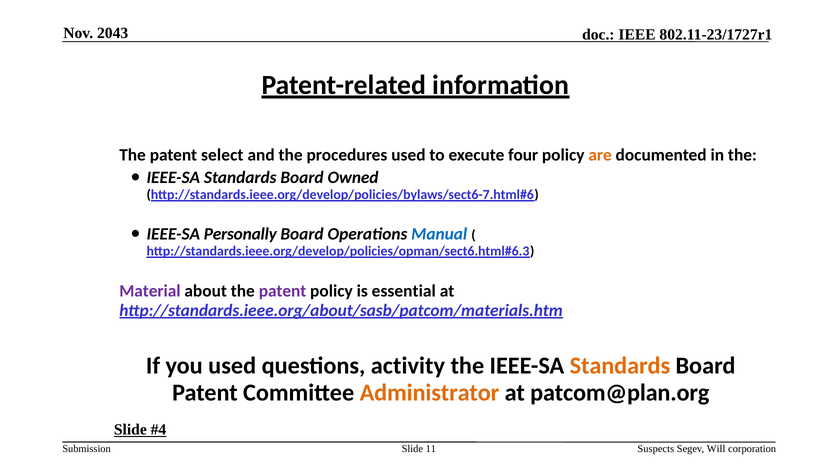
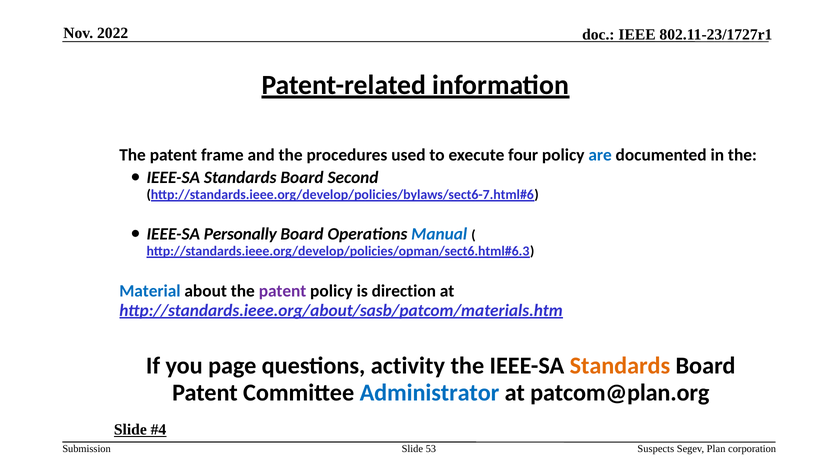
2043: 2043 -> 2022
select: select -> frame
are colour: orange -> blue
Owned: Owned -> Second
Material colour: purple -> blue
essential: essential -> direction
you used: used -> page
Administrator colour: orange -> blue
11: 11 -> 53
Will: Will -> Plan
